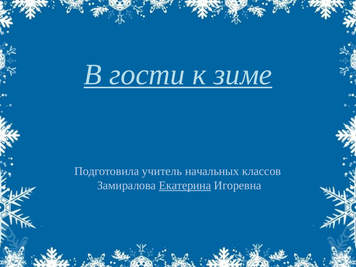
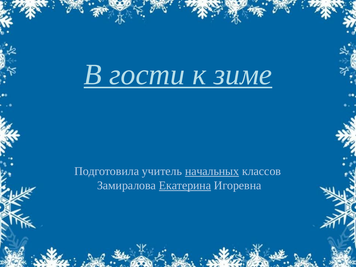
начальных underline: none -> present
